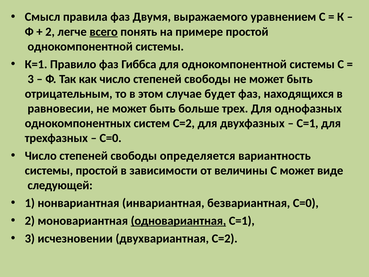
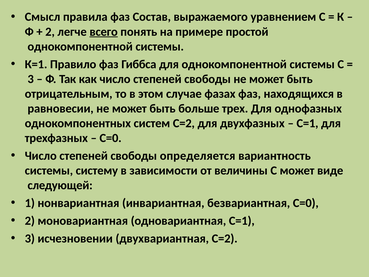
Двумя: Двумя -> Состав
будет: будет -> фазах
системы простой: простой -> систему
одновариантная underline: present -> none
